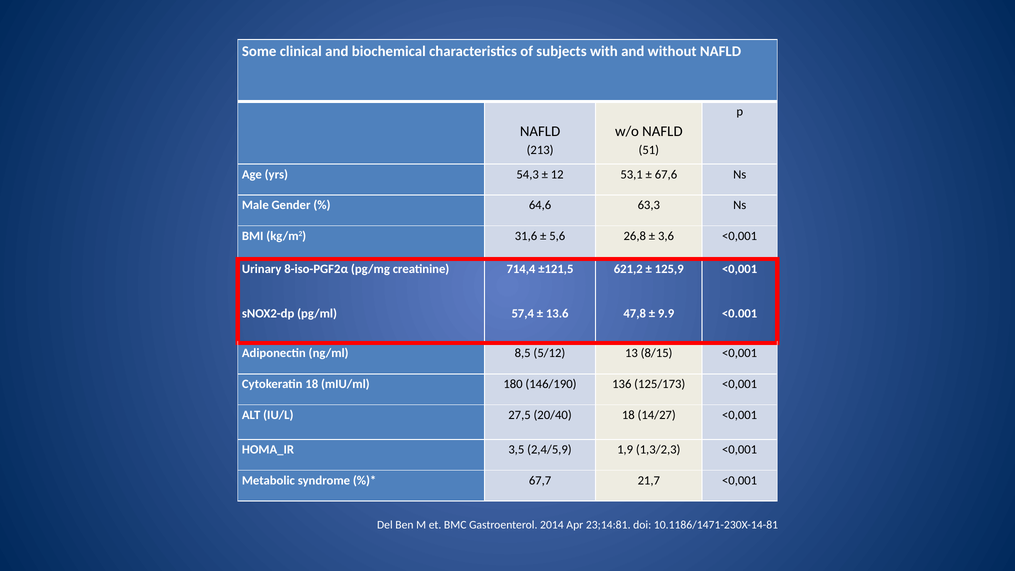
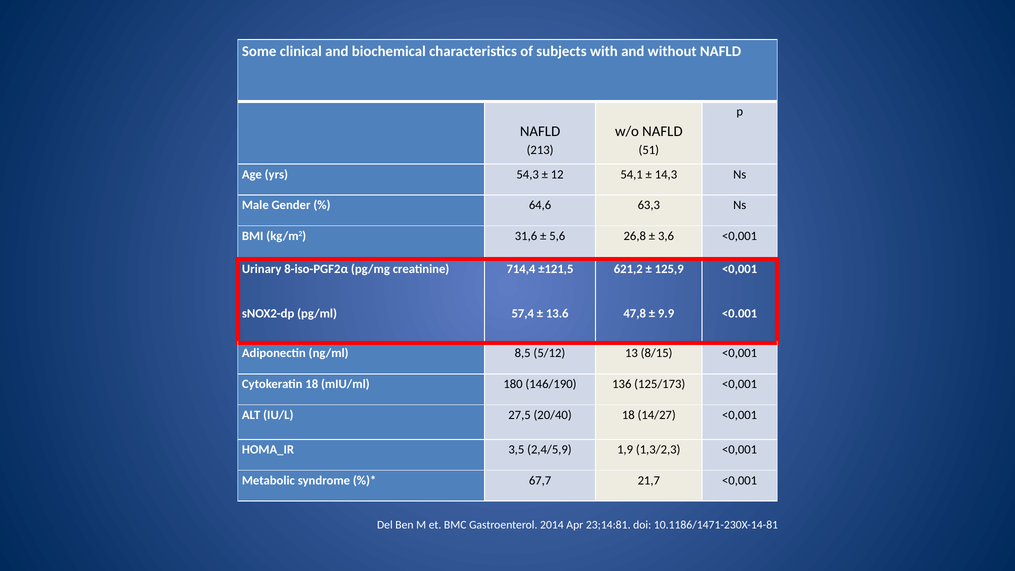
53,1: 53,1 -> 54,1
67,6: 67,6 -> 14,3
